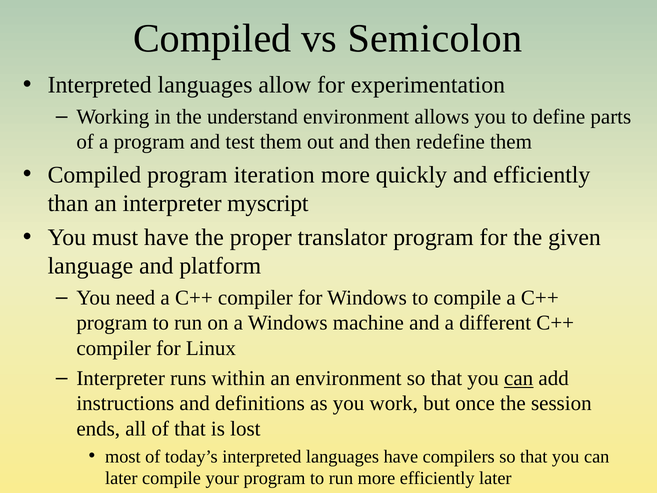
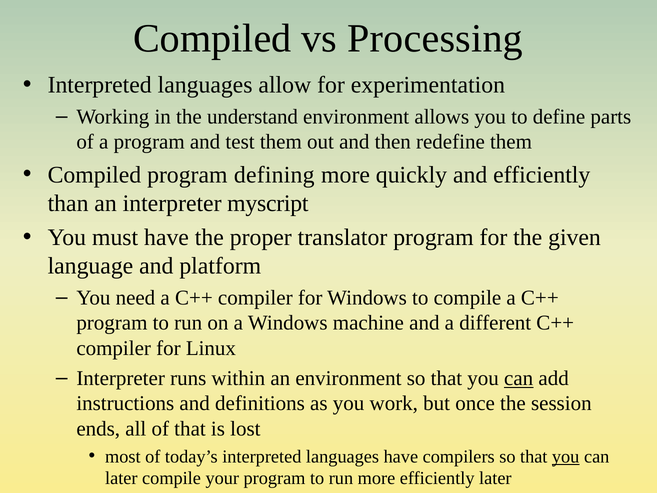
Semicolon: Semicolon -> Processing
iteration: iteration -> defining
you at (566, 456) underline: none -> present
